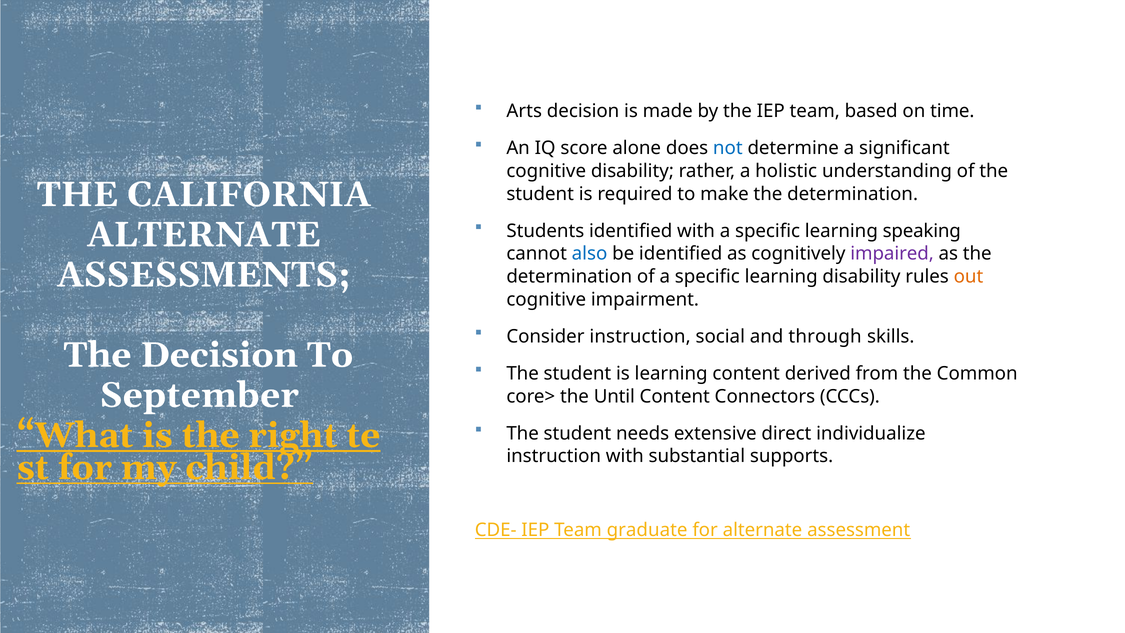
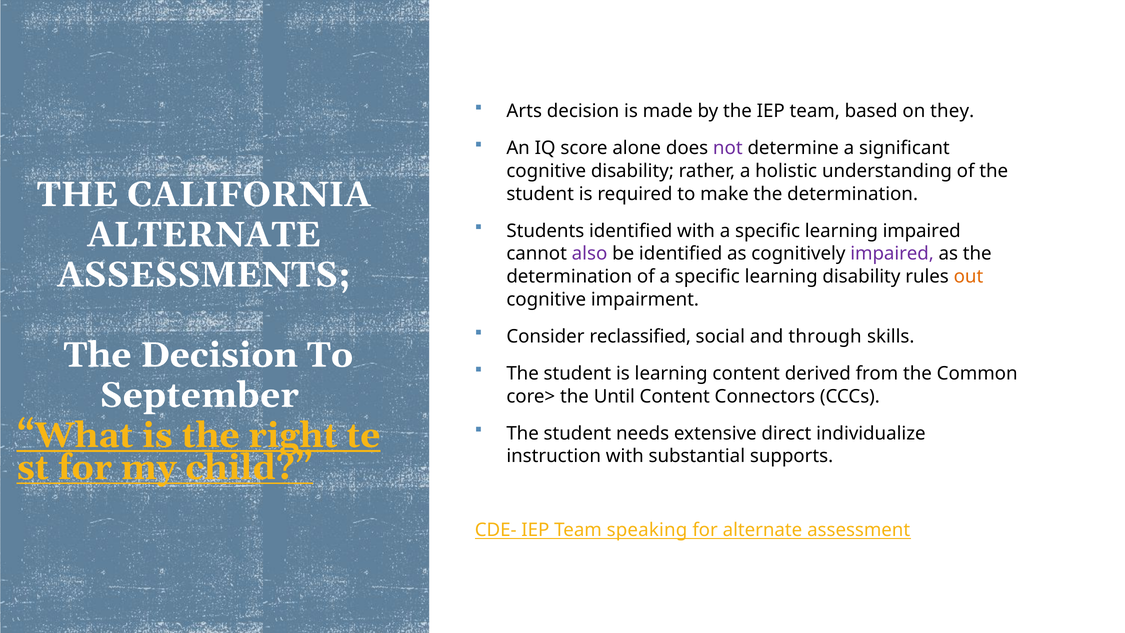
time: time -> they
not colour: blue -> purple
learning speaking: speaking -> impaired
also colour: blue -> purple
Consider instruction: instruction -> reclassified
graduate: graduate -> speaking
